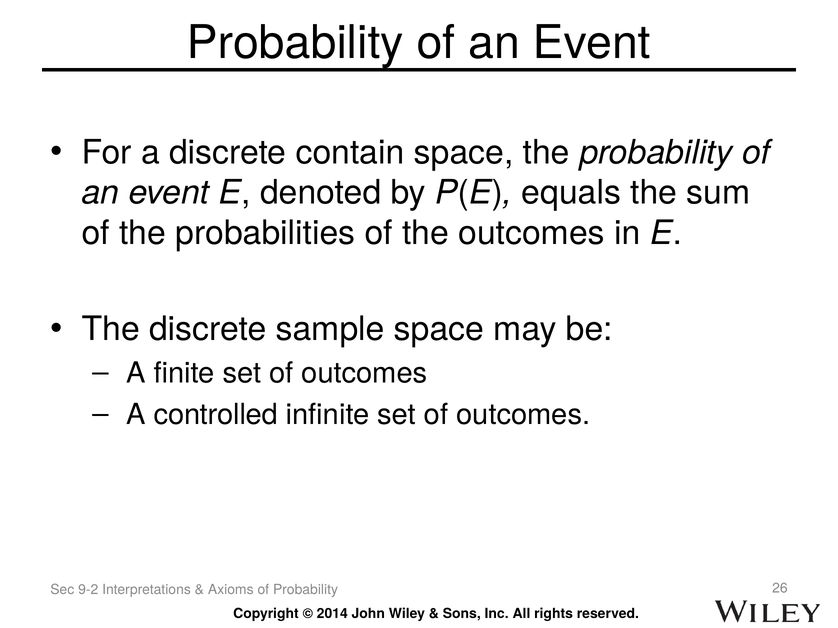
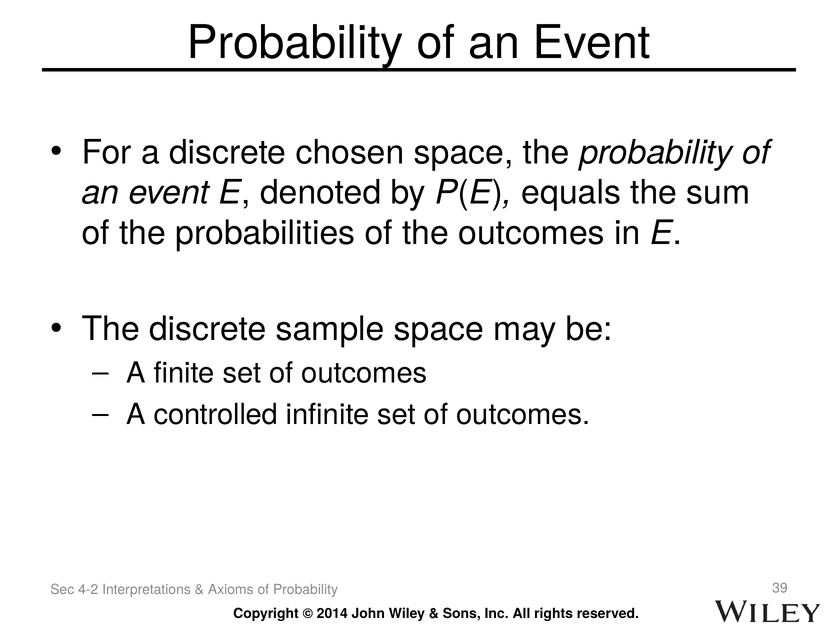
contain: contain -> chosen
9-2: 9-2 -> 4-2
26: 26 -> 39
